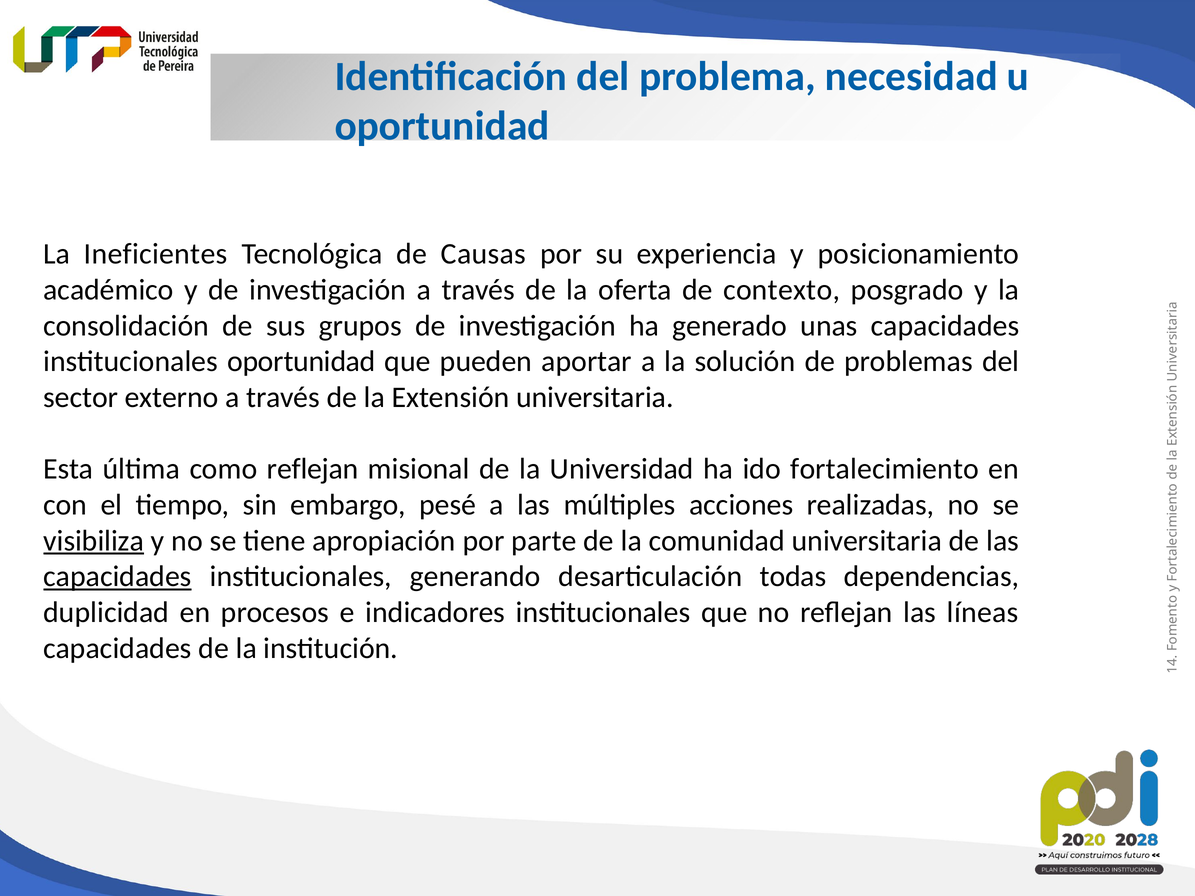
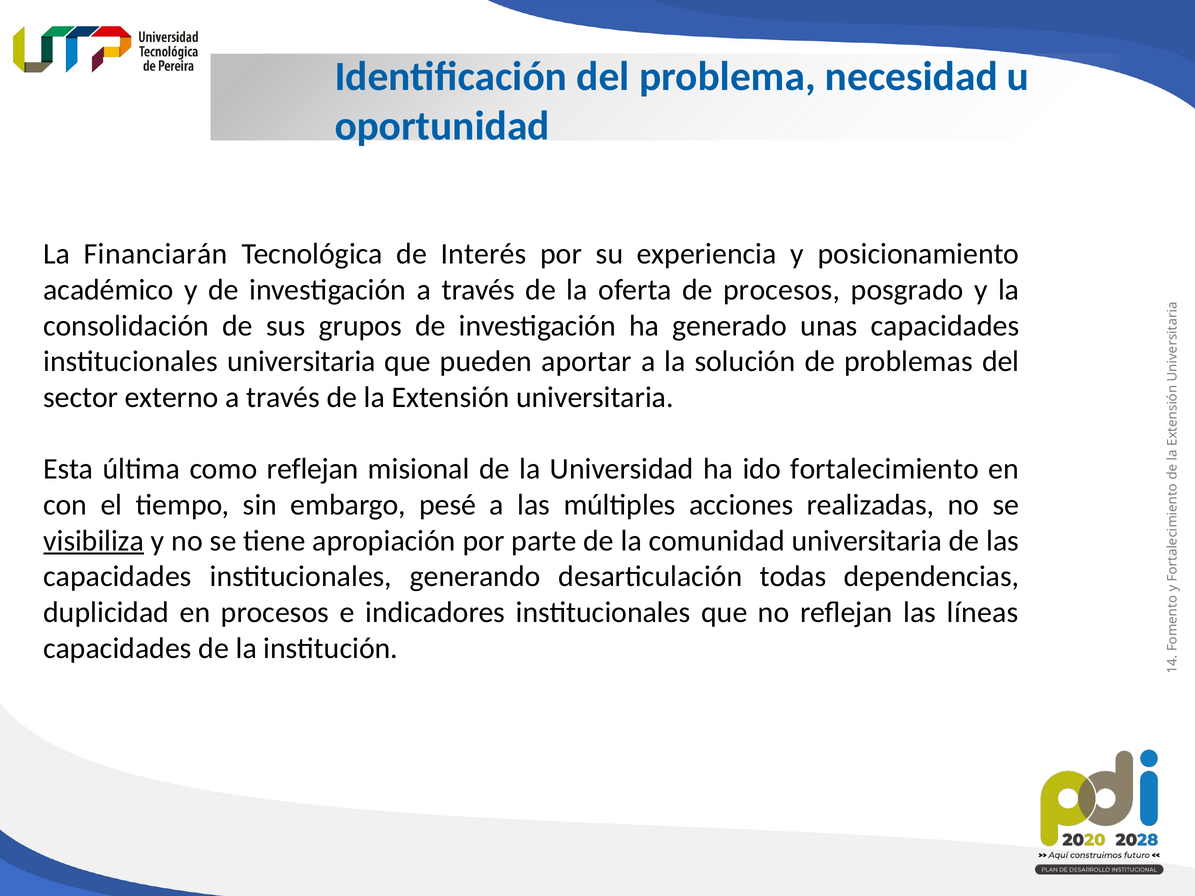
Ineficientes: Ineficientes -> Financiarán
Causas: Causas -> Interés
de contexto: contexto -> procesos
institucionales oportunidad: oportunidad -> universitaria
capacidades at (117, 577) underline: present -> none
